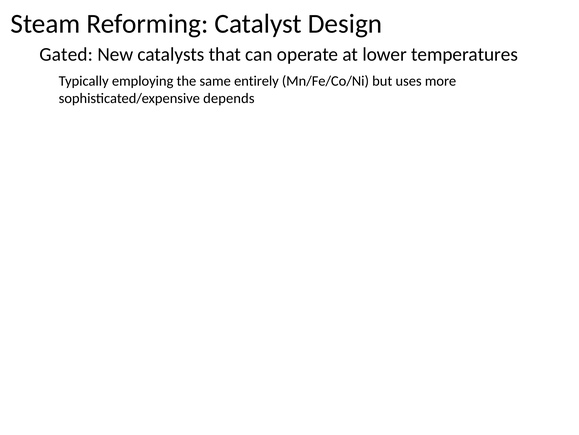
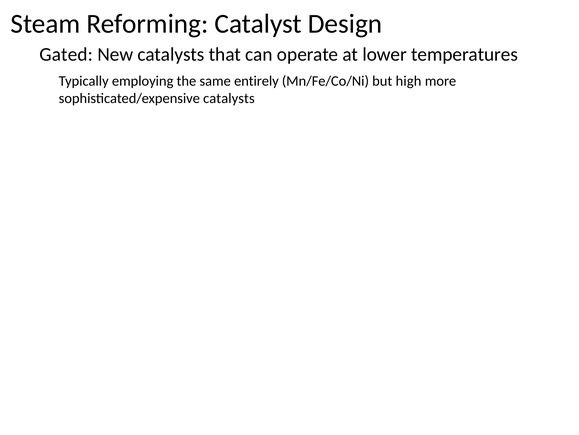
uses: uses -> high
sophisticated/expensive depends: depends -> catalysts
